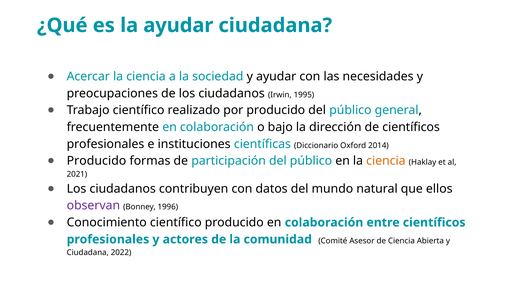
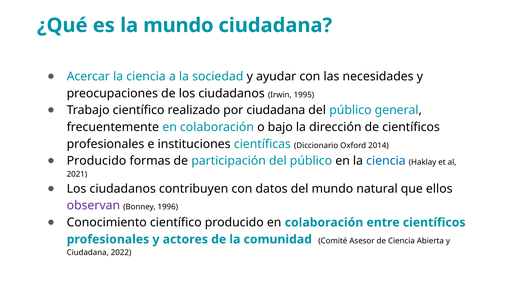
la ayudar: ayudar -> mundo
por producido: producido -> ciudadana
ciencia at (386, 161) colour: orange -> blue
